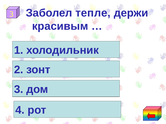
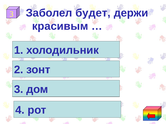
тепле: тепле -> будет
